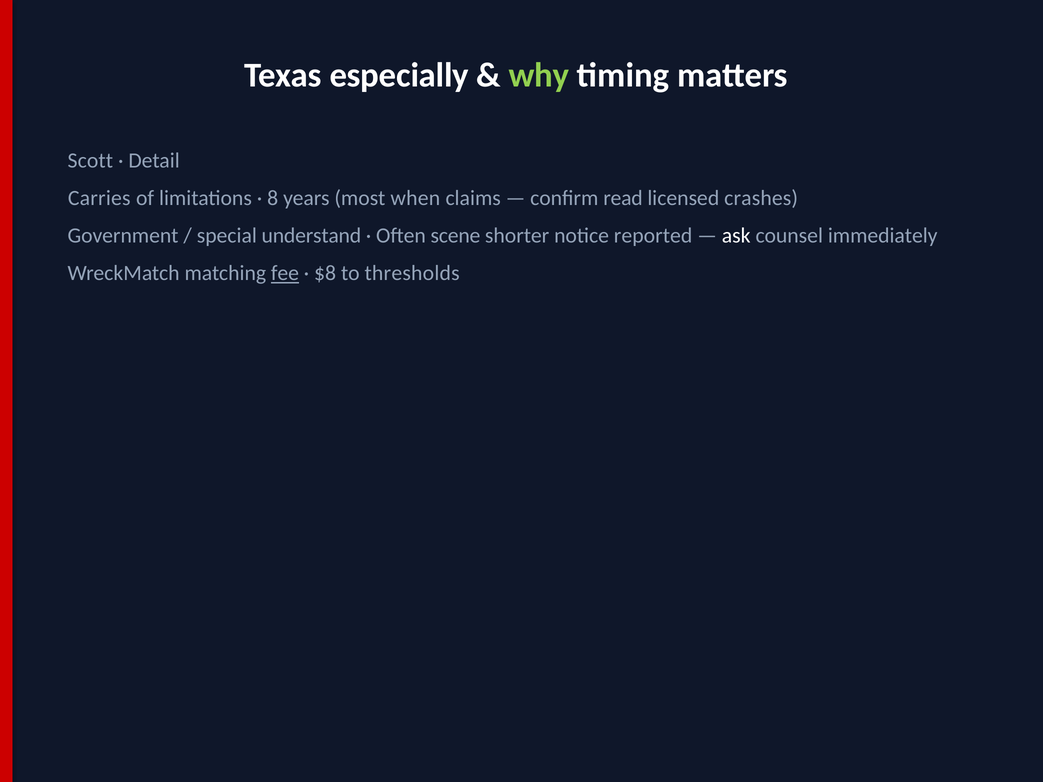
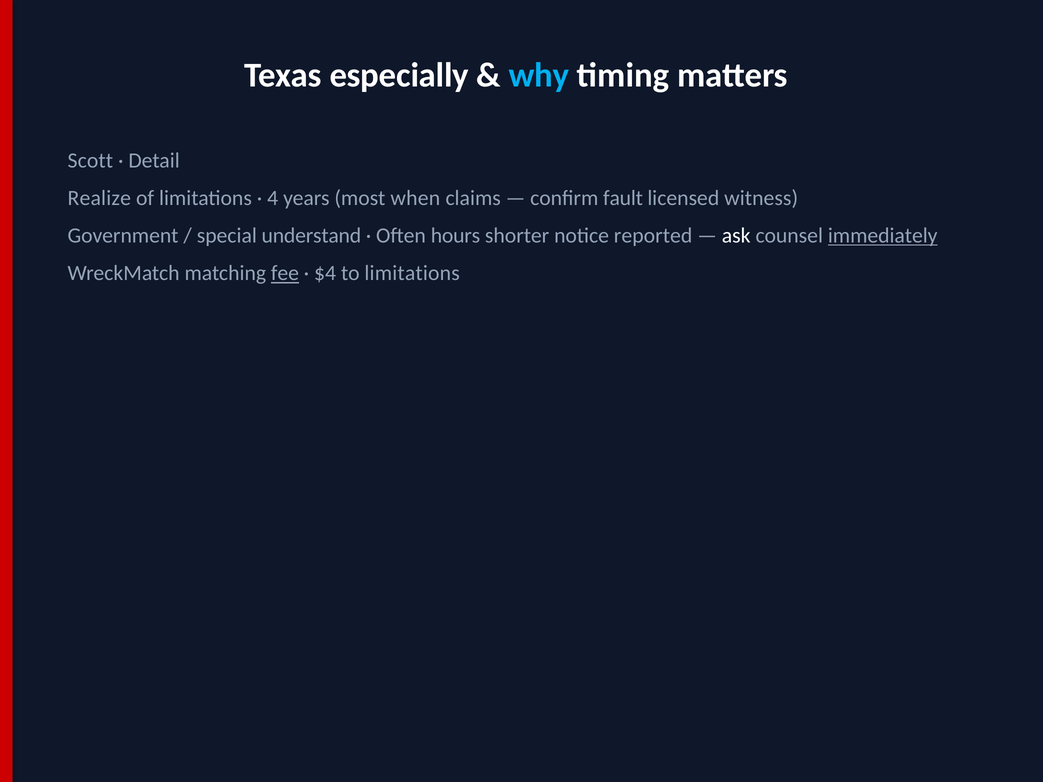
why colour: light green -> light blue
Carries: Carries -> Realize
8: 8 -> 4
read: read -> fault
crashes: crashes -> witness
scene: scene -> hours
immediately underline: none -> present
$8: $8 -> $4
to thresholds: thresholds -> limitations
